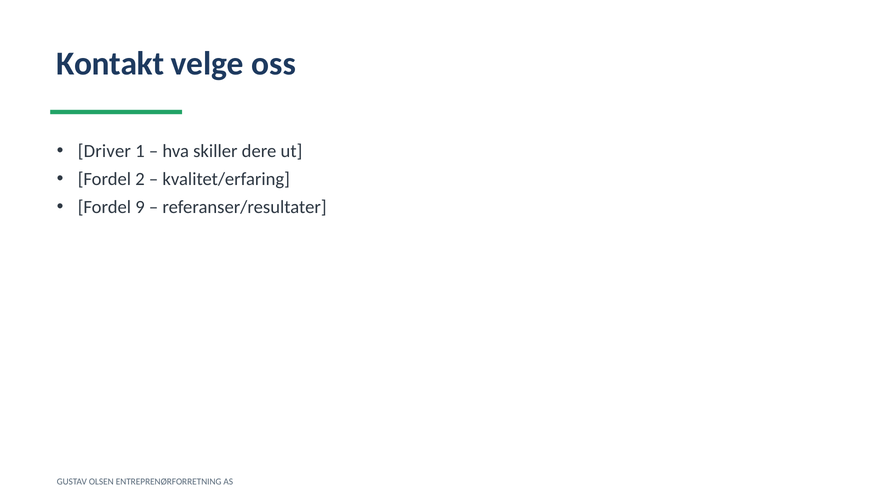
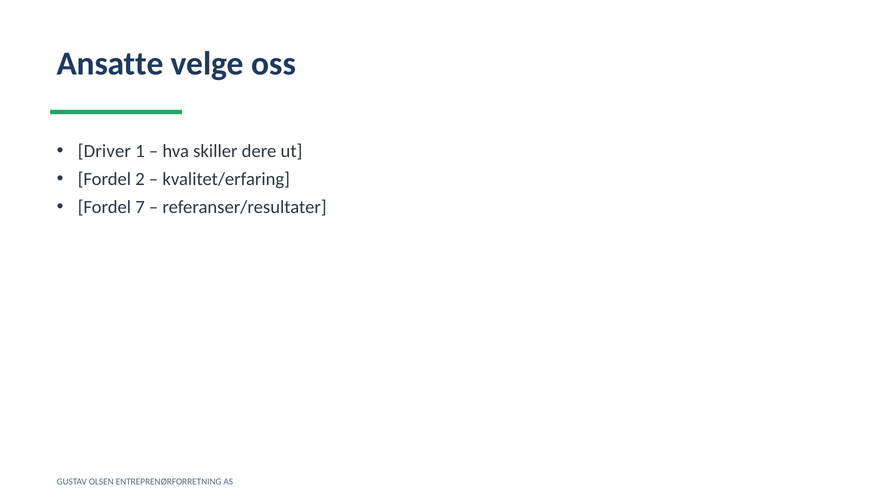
Kontakt: Kontakt -> Ansatte
9: 9 -> 7
